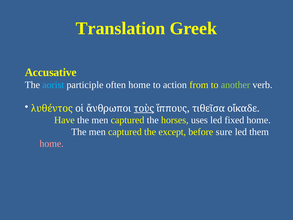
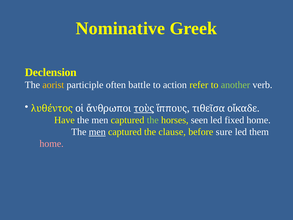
Translation: Translation -> Nominative
Accusative: Accusative -> Declension
aorist colour: light blue -> yellow
often home: home -> battle
from: from -> refer
the at (153, 120) colour: white -> light green
uses: uses -> seen
men at (97, 132) underline: none -> present
except: except -> clause
